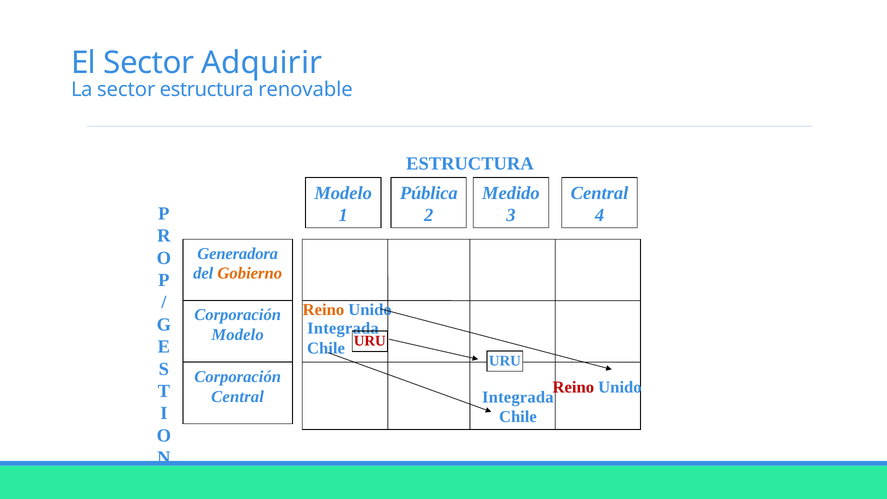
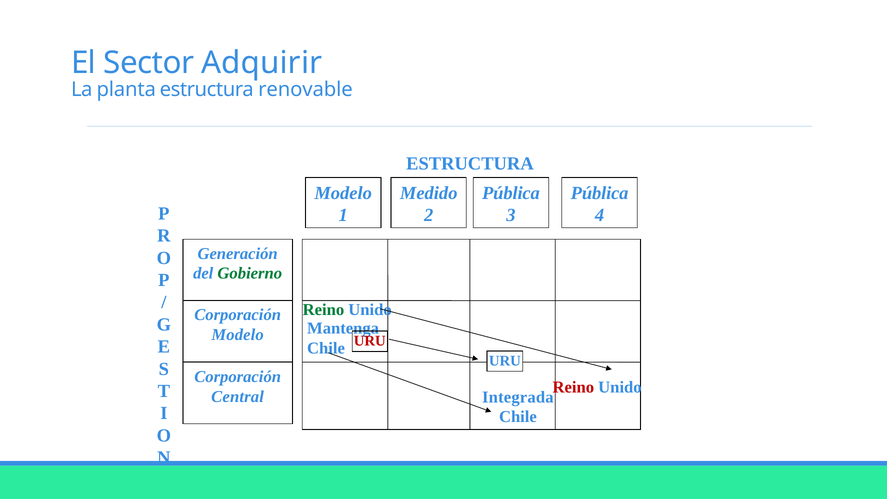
La sector: sector -> planta
Pública: Pública -> Medido
Medido at (511, 193): Medido -> Pública
Central at (600, 193): Central -> Pública
Generadora: Generadora -> Generación
Gobierno colour: orange -> green
Reino at (323, 310) colour: orange -> green
Integrada at (343, 328): Integrada -> Mantenga
